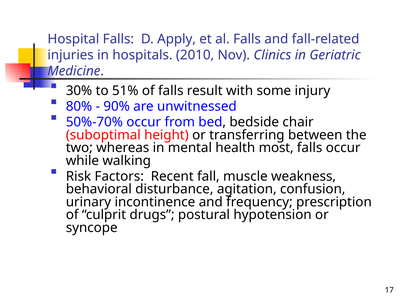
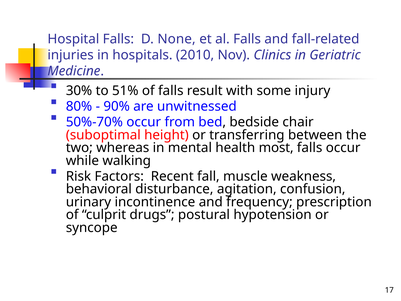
Apply: Apply -> None
